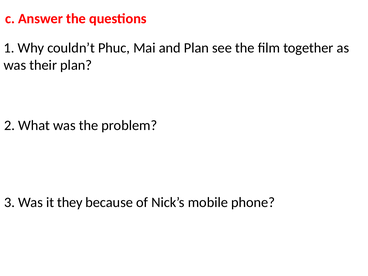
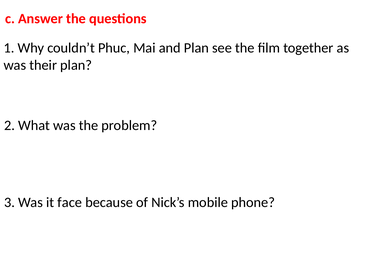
they: they -> face
